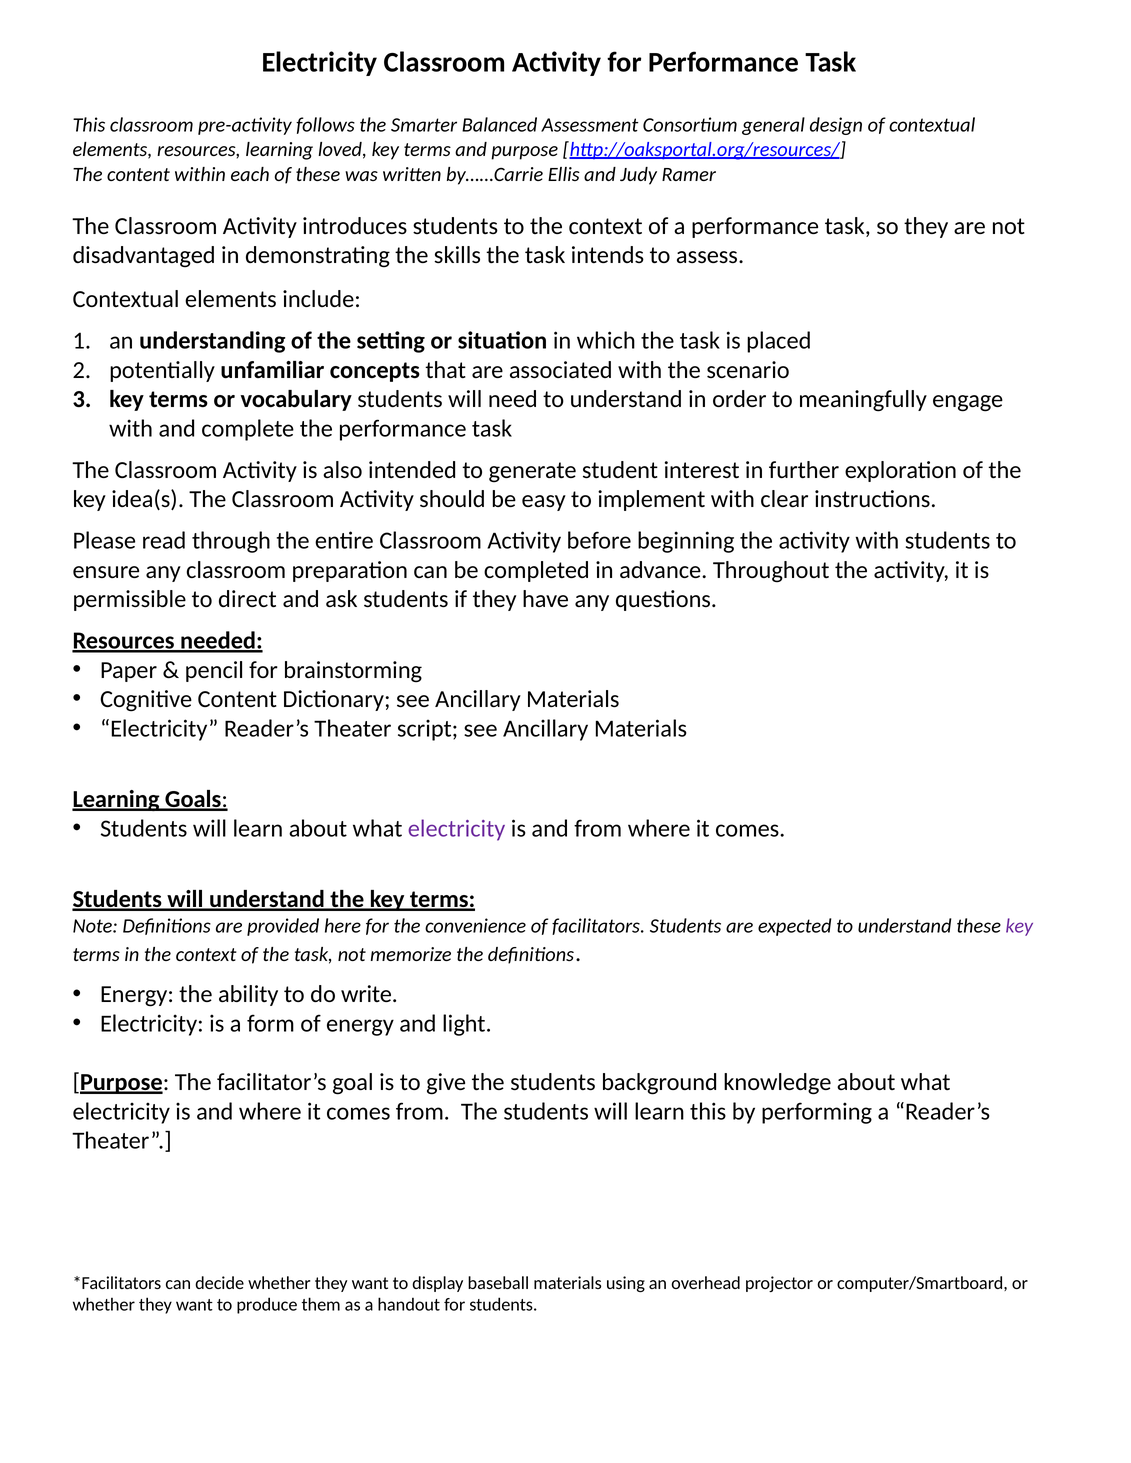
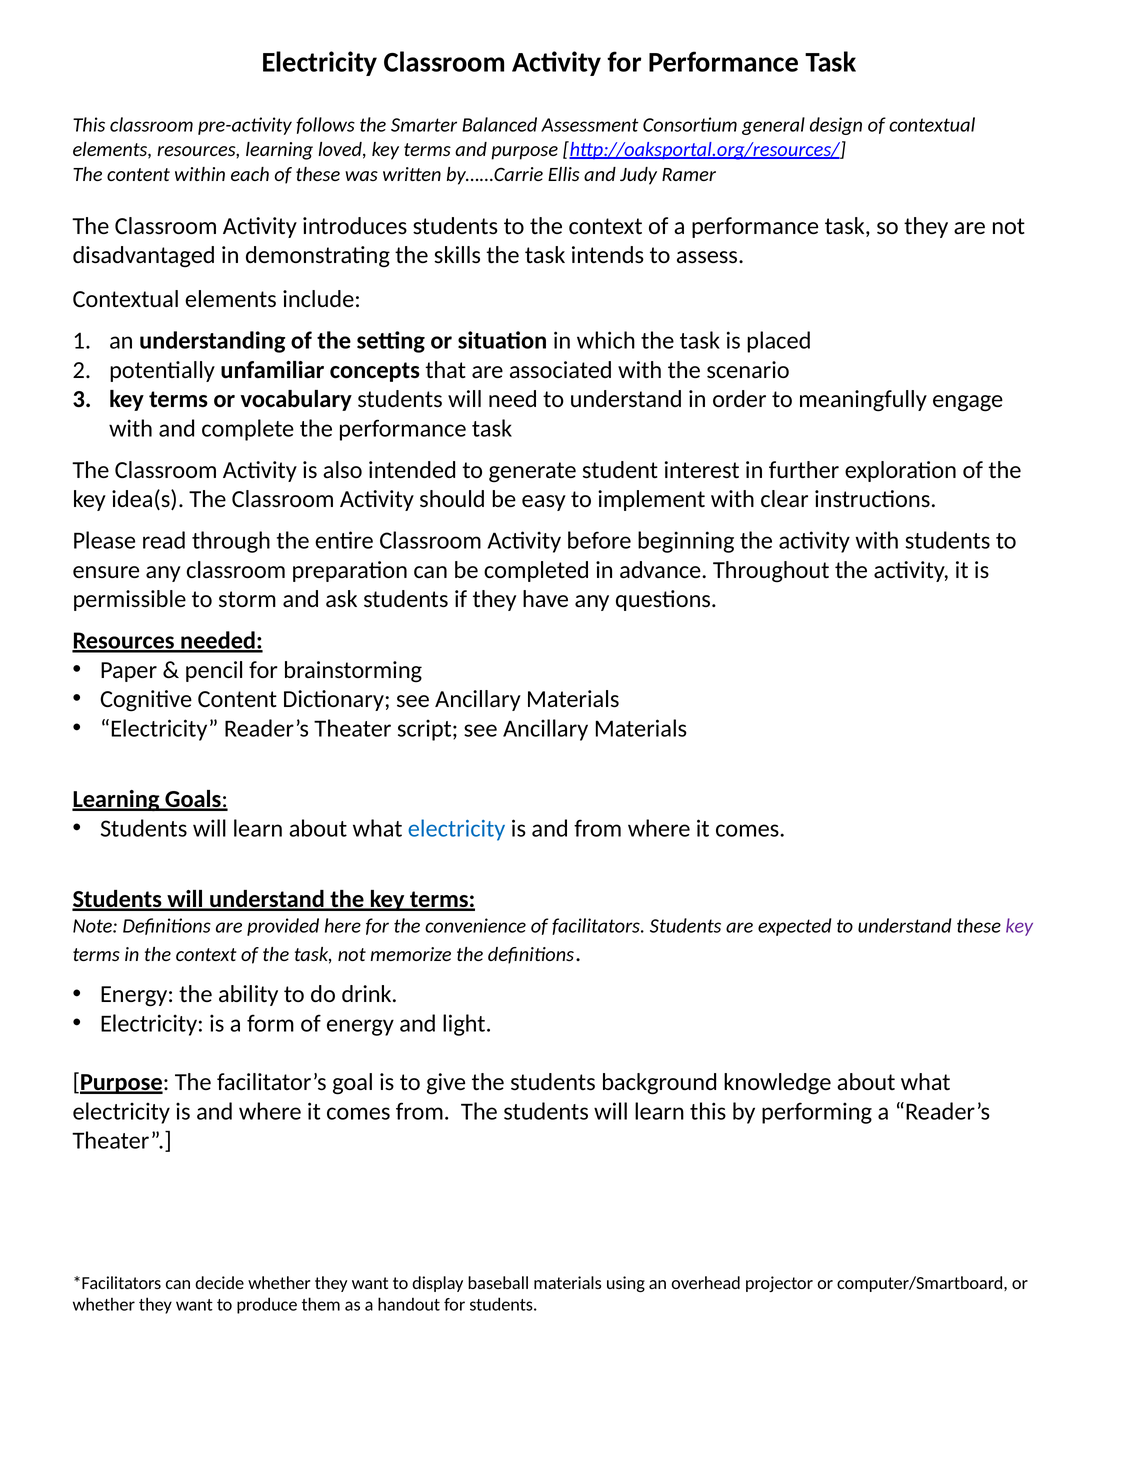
direct: direct -> storm
electricity at (457, 829) colour: purple -> blue
write: write -> drink
